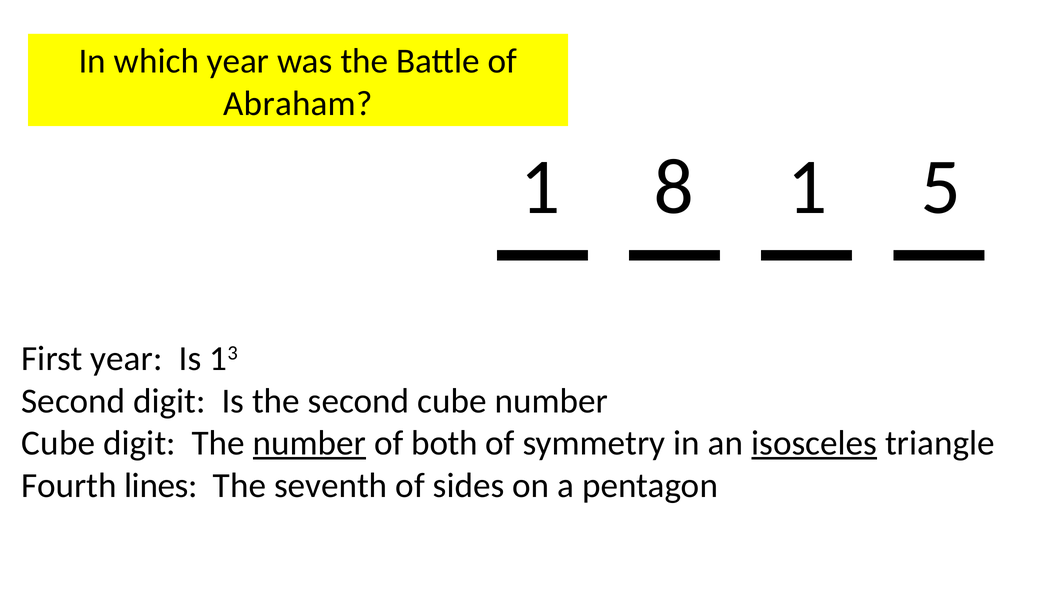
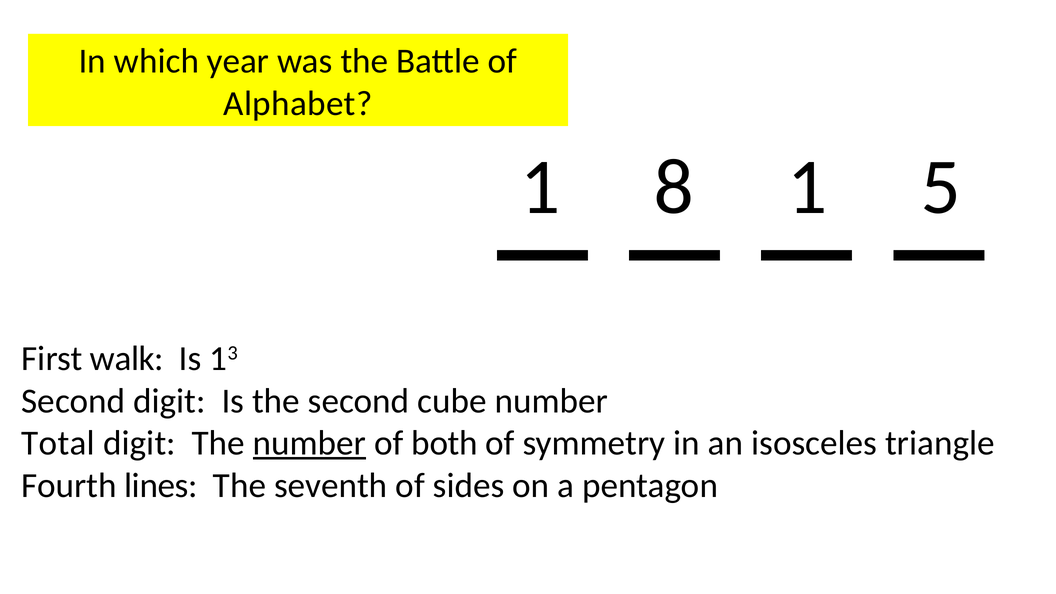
Abraham: Abraham -> Alphabet
First year: year -> walk
Cube at (58, 443): Cube -> Total
isosceles underline: present -> none
